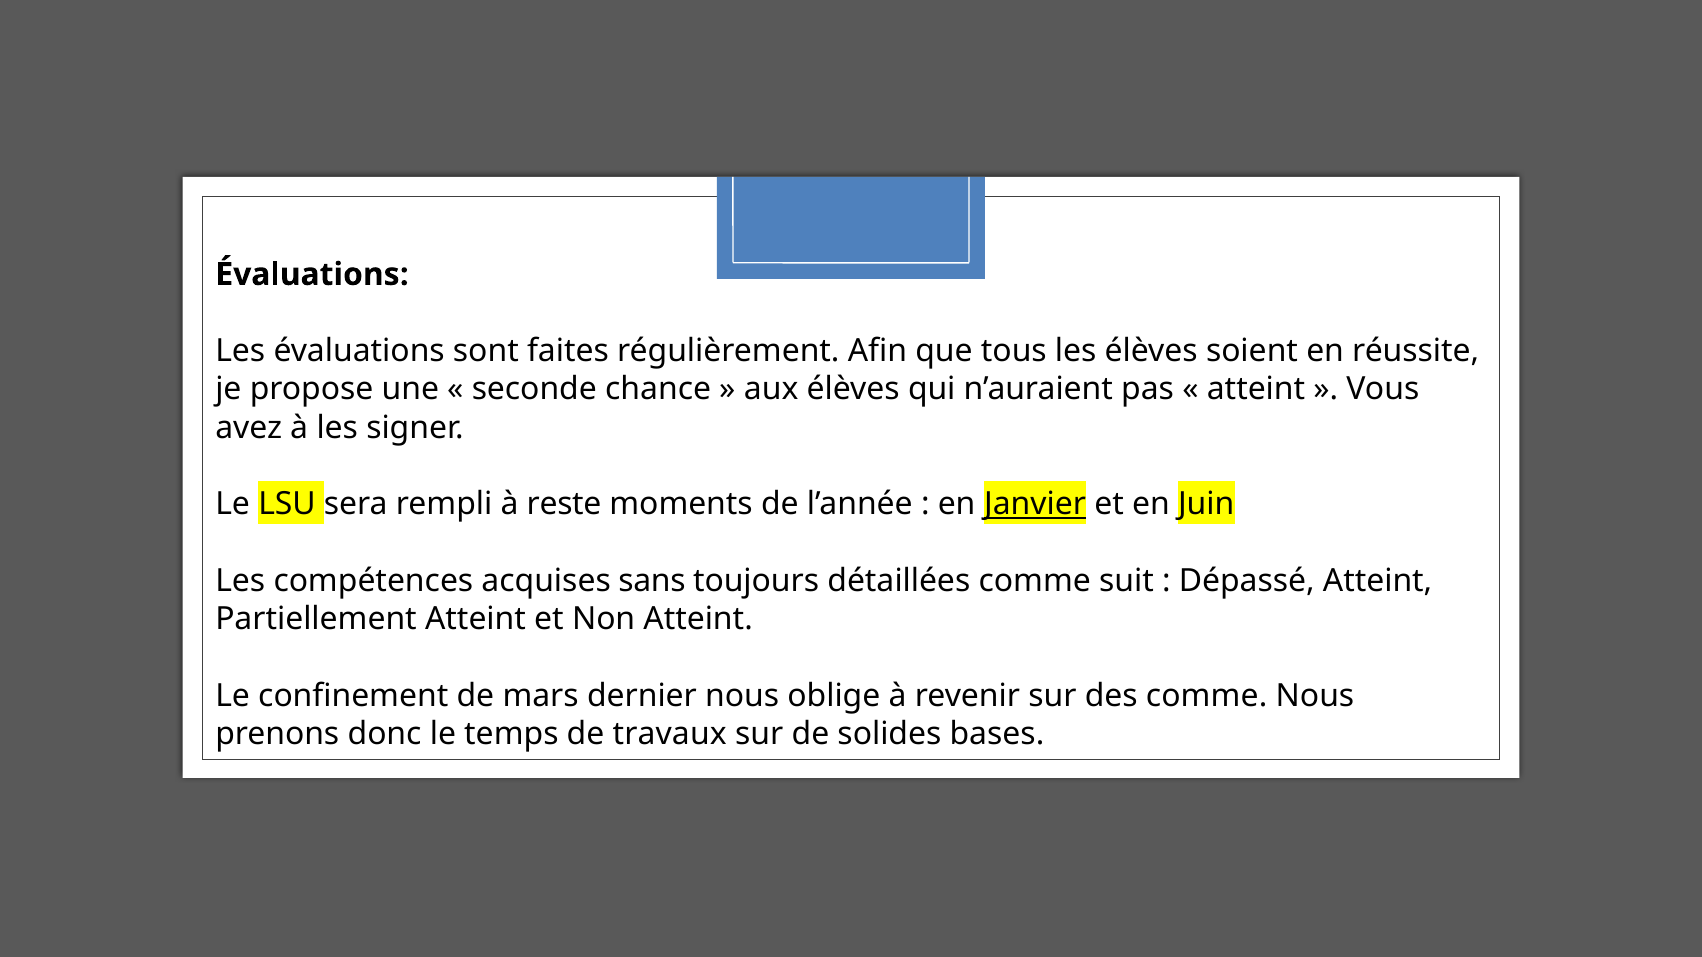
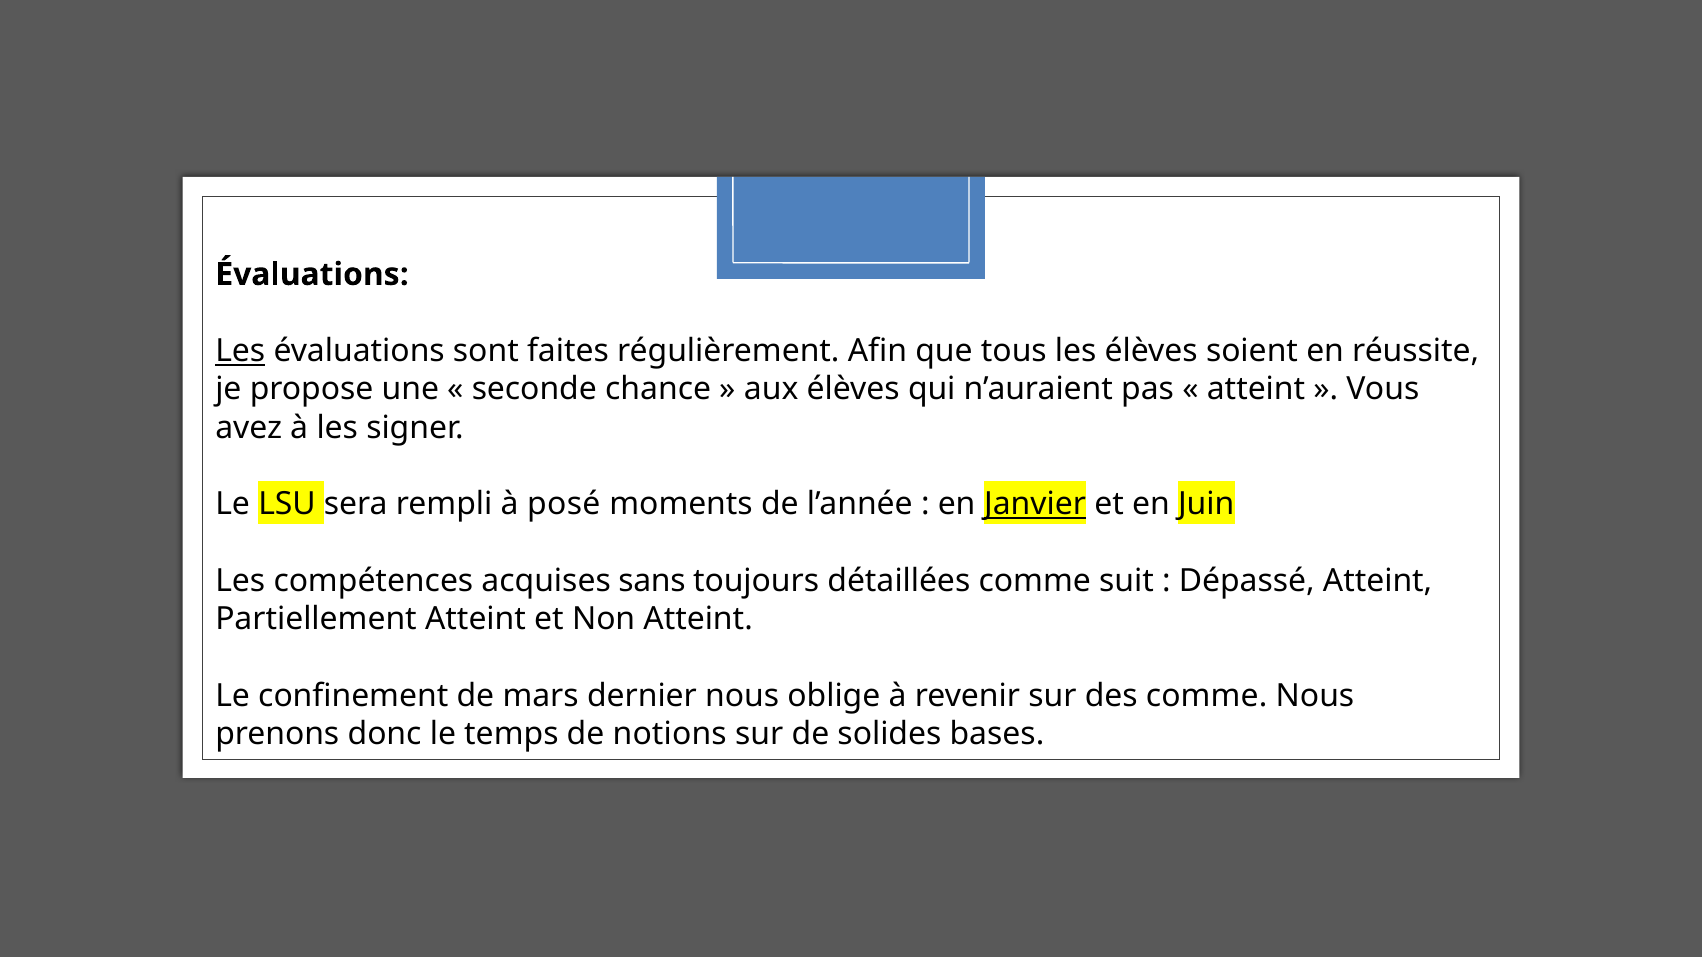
Les at (240, 351) underline: none -> present
reste: reste -> posé
travaux: travaux -> notions
